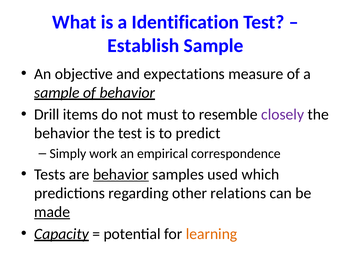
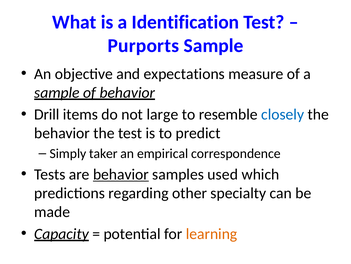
Establish: Establish -> Purports
must: must -> large
closely colour: purple -> blue
work: work -> taker
relations: relations -> specialty
made underline: present -> none
